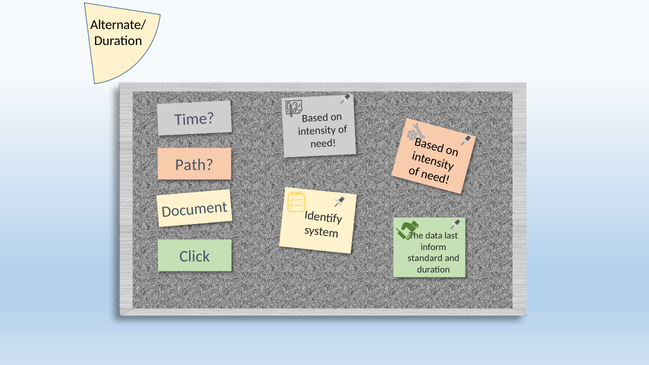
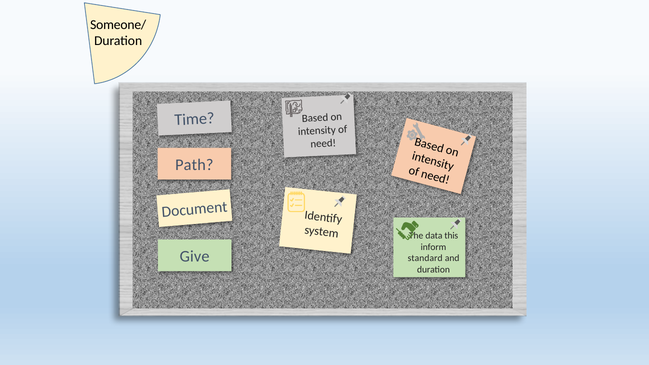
Alternate/: Alternate/ -> Someone/
last: last -> this
Click: Click -> Give
